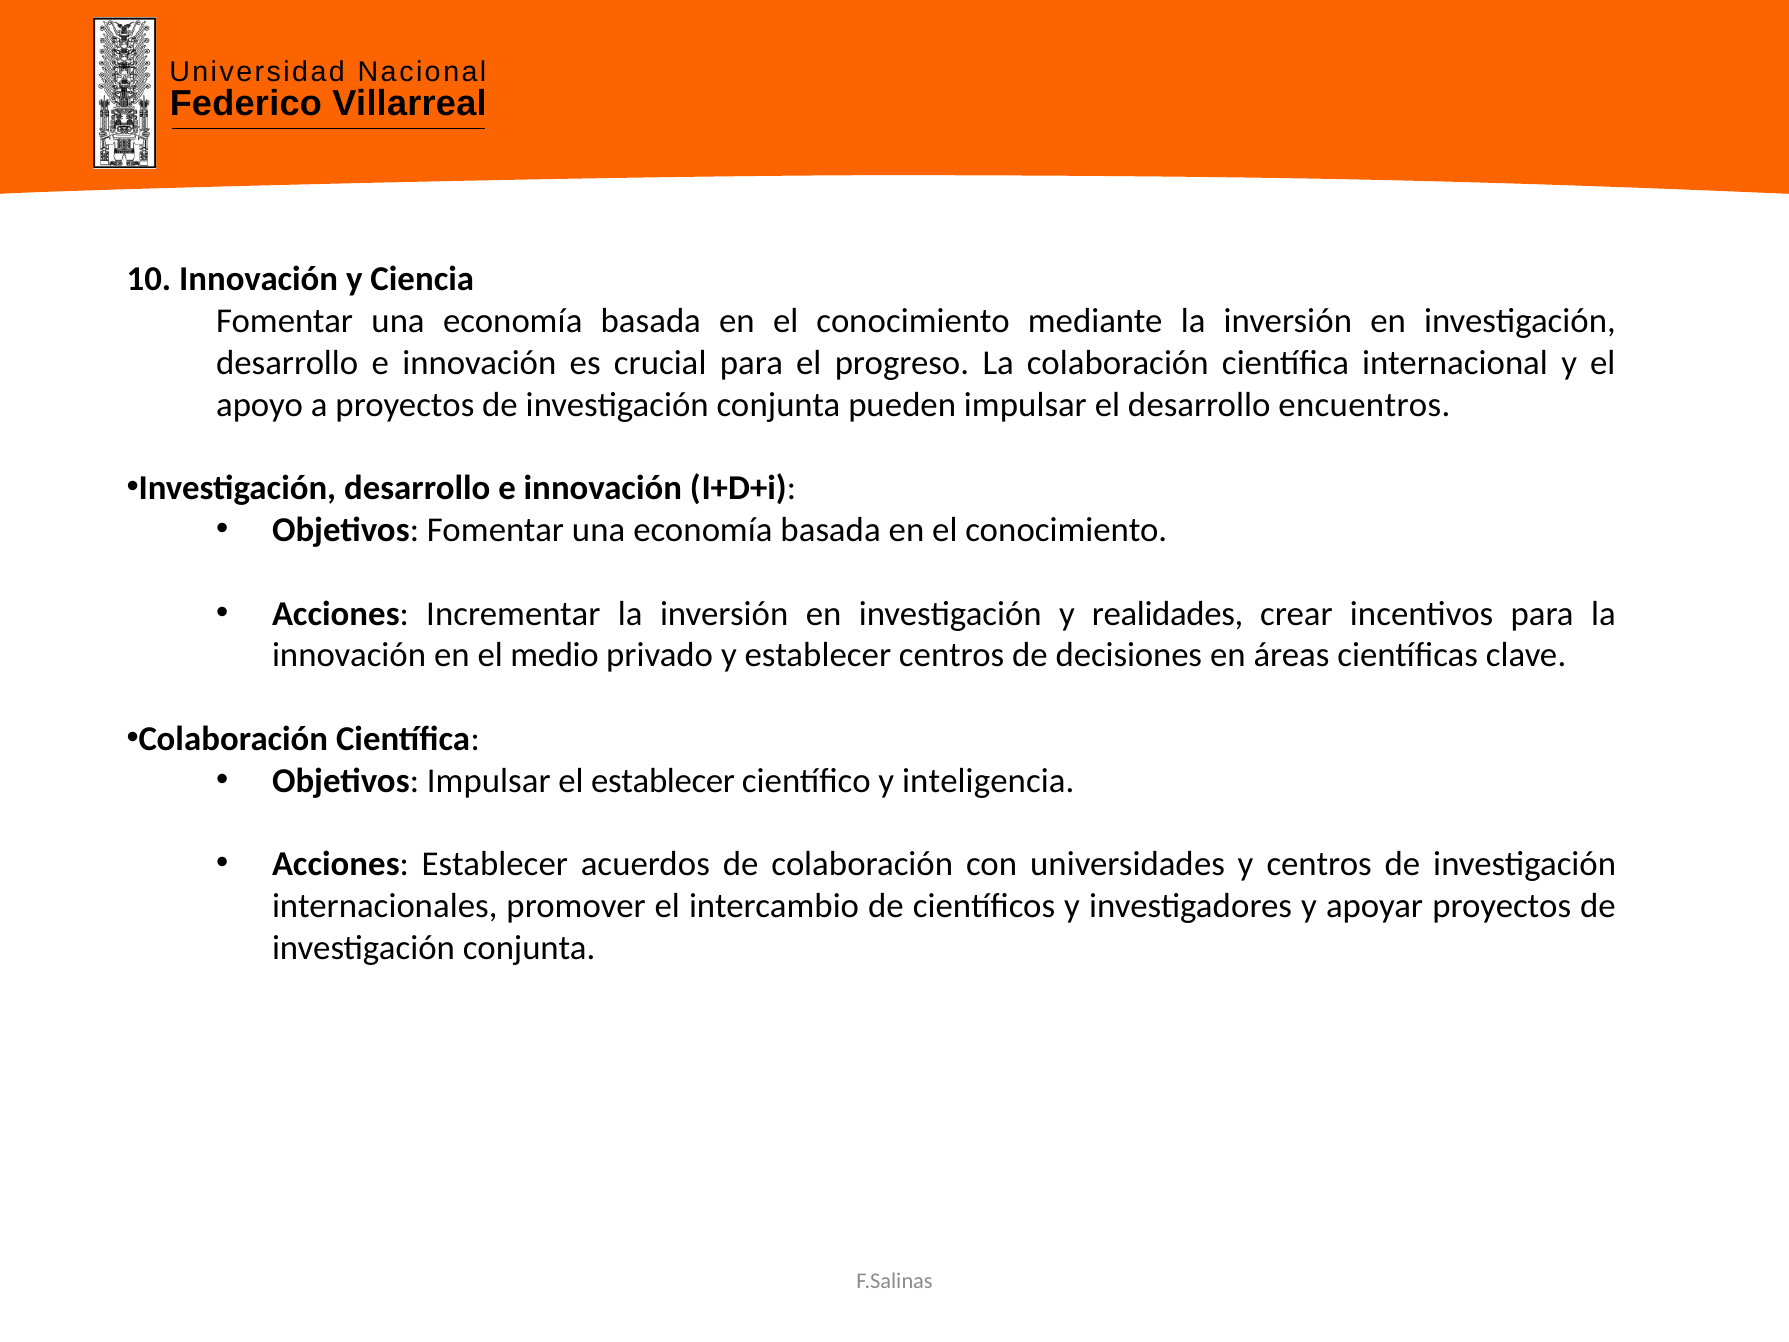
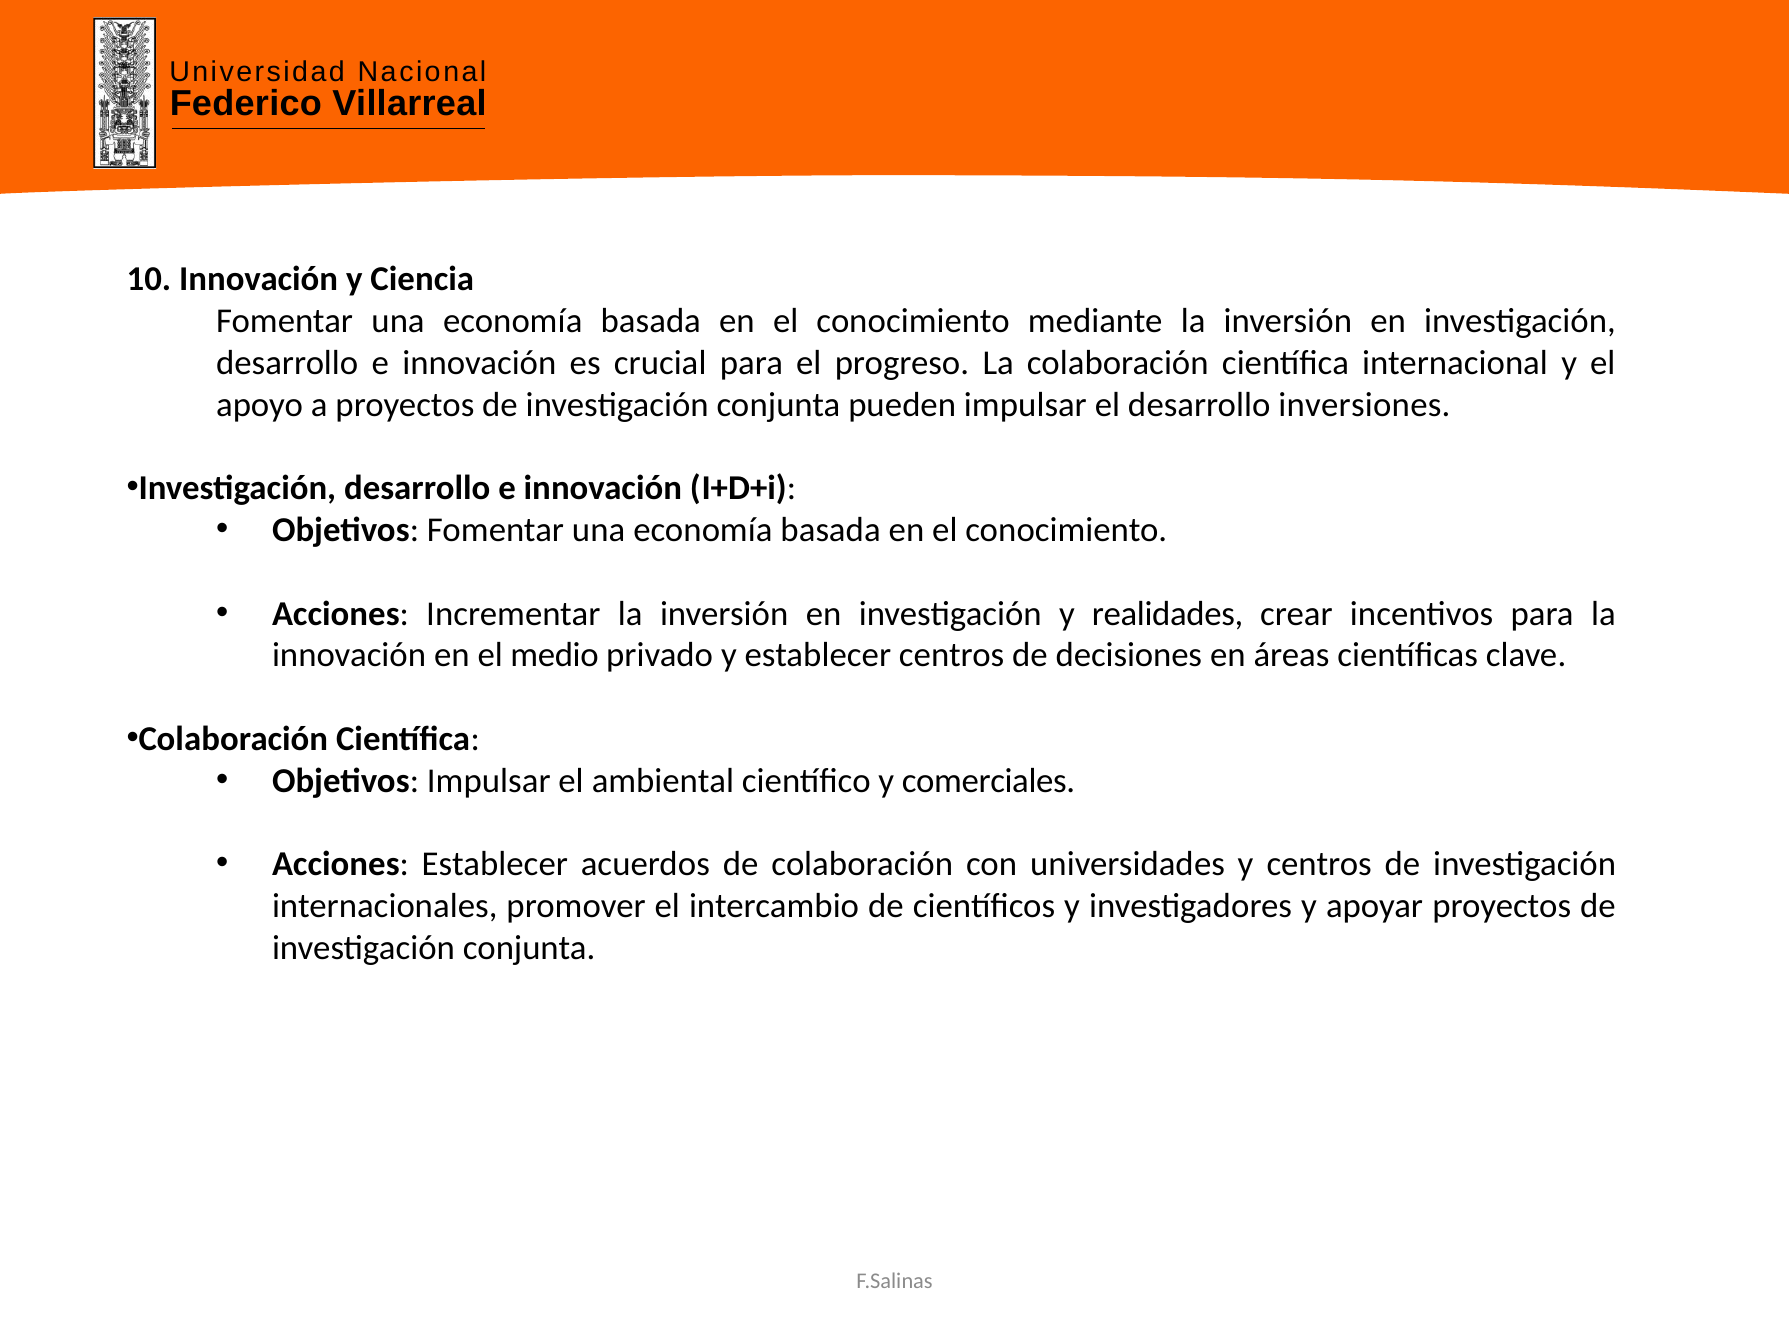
encuentros: encuentros -> inversiones
el establecer: establecer -> ambiental
inteligencia: inteligencia -> comerciales
